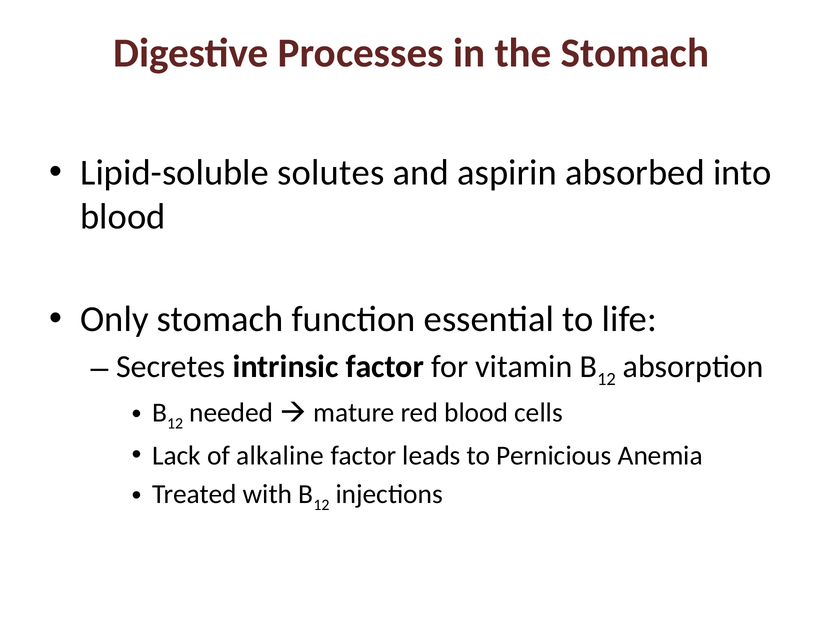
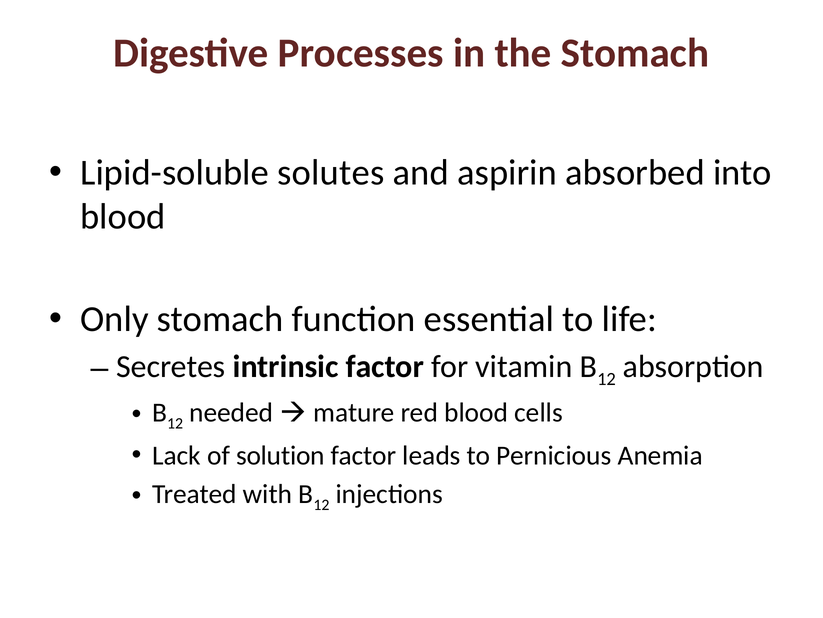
alkaline: alkaline -> solution
